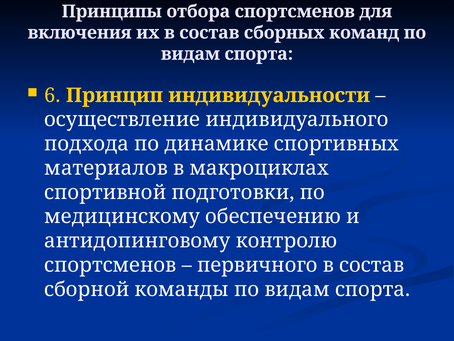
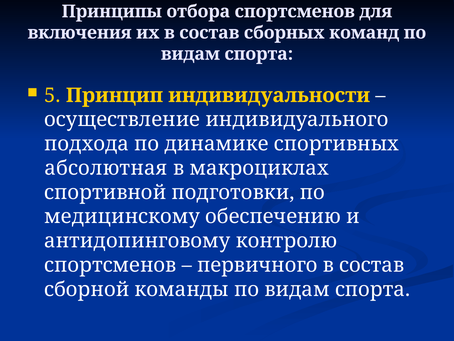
6: 6 -> 5
материалов: материалов -> абсолютная
